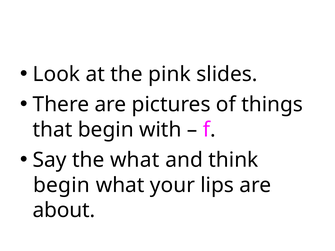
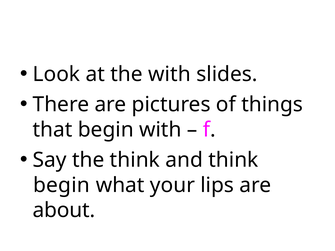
the pink: pink -> with
the what: what -> think
